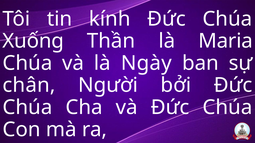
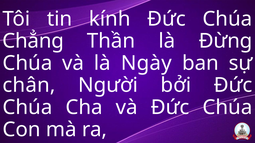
Xuống: Xuống -> Chẳng
Maria: Maria -> Đừng
